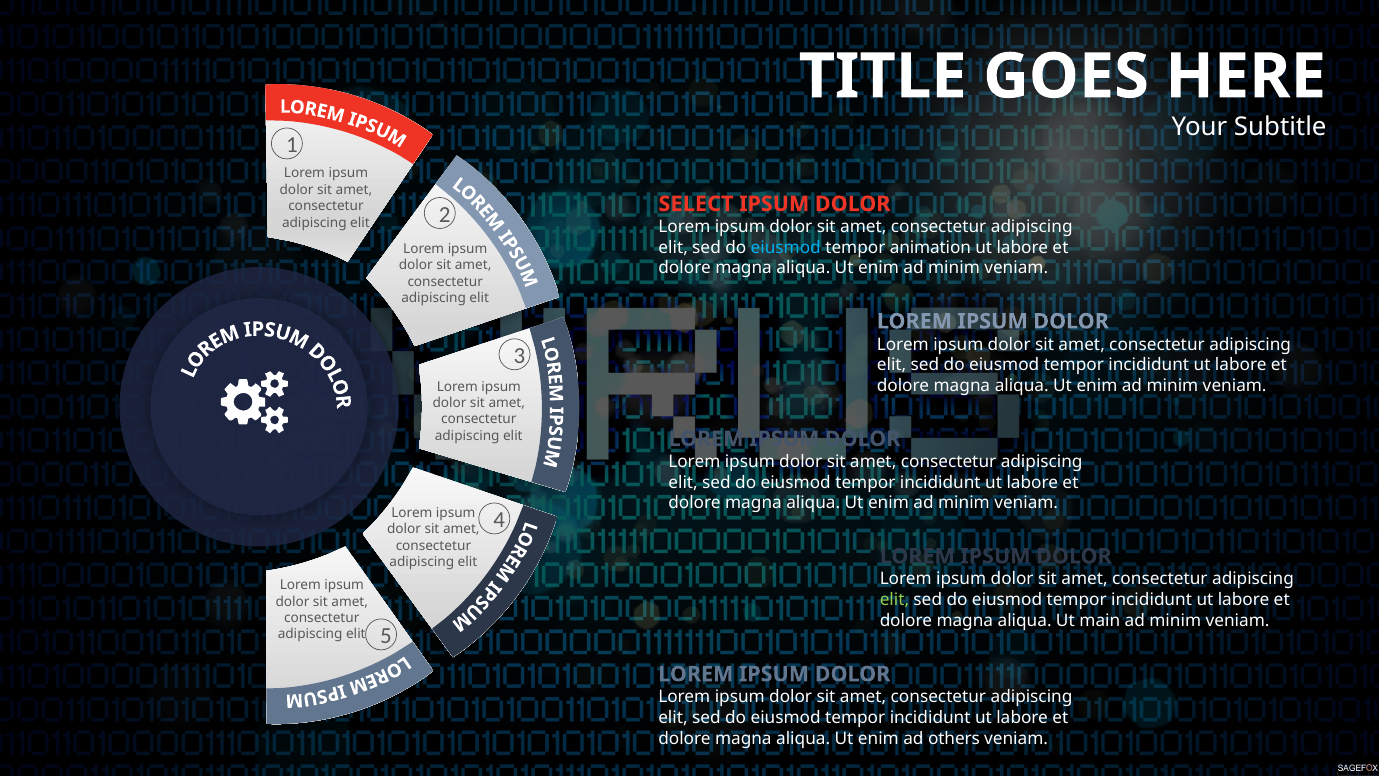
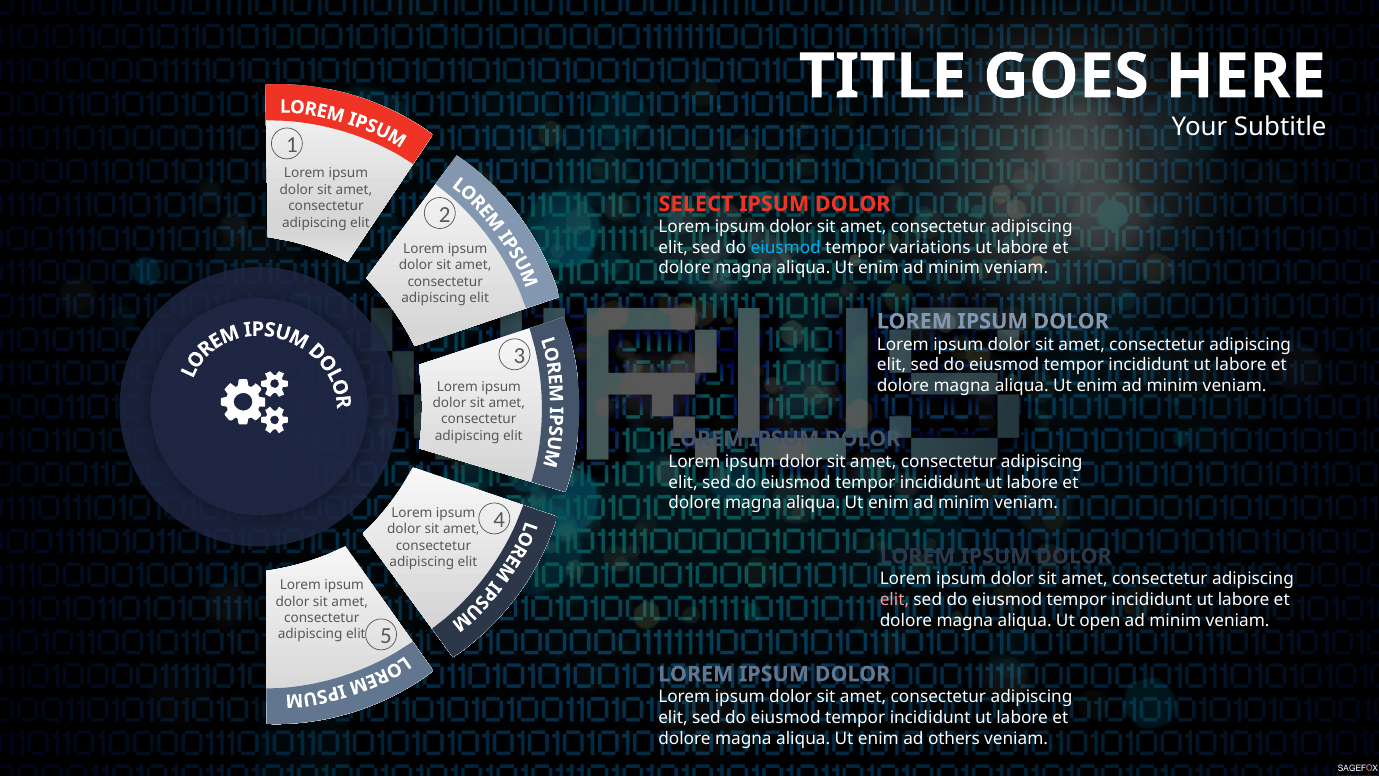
animation: animation -> variations
elit at (894, 600) colour: light green -> pink
main: main -> open
